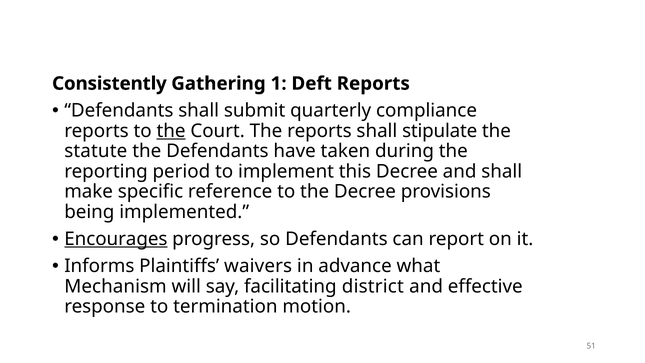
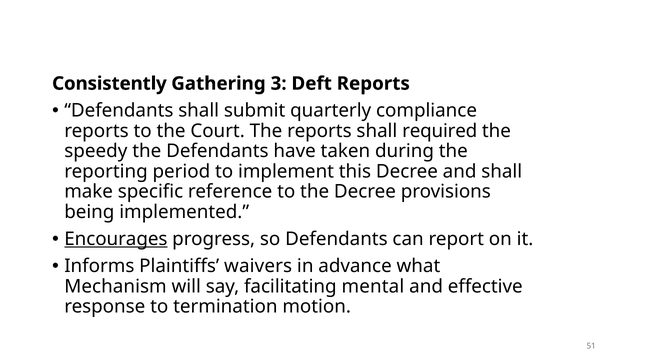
1: 1 -> 3
the at (171, 131) underline: present -> none
stipulate: stipulate -> required
statute: statute -> speedy
district: district -> mental
